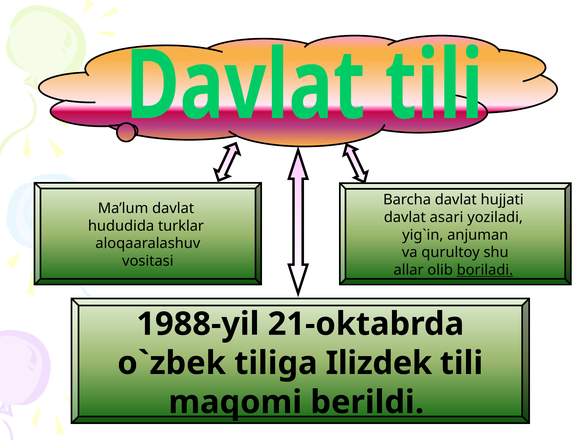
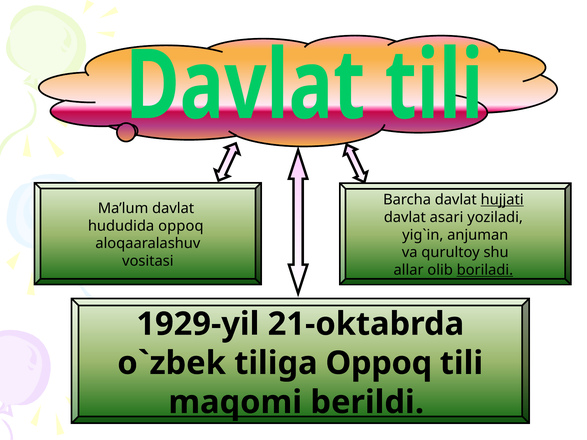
hujjati underline: none -> present
hududida turklar: turklar -> oppoq
1988-yil: 1988-yil -> 1929-yil
tiliga Ilizdek: Ilizdek -> Oppoq
